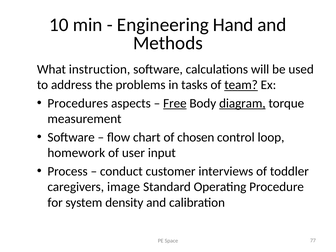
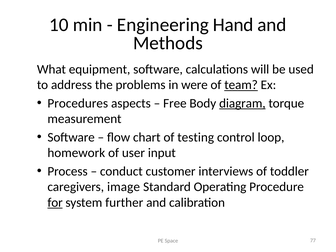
instruction: instruction -> equipment
tasks: tasks -> were
Free underline: present -> none
chosen: chosen -> testing
for underline: none -> present
density: density -> further
